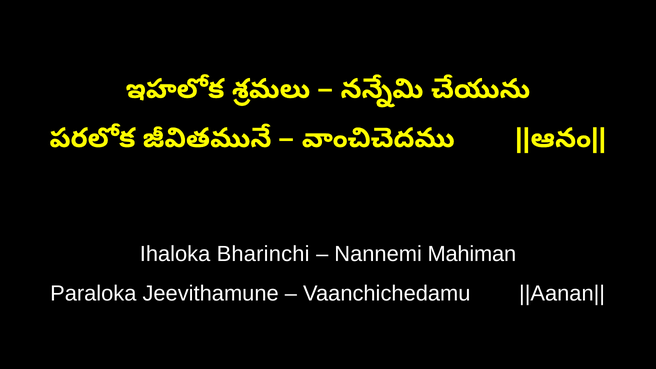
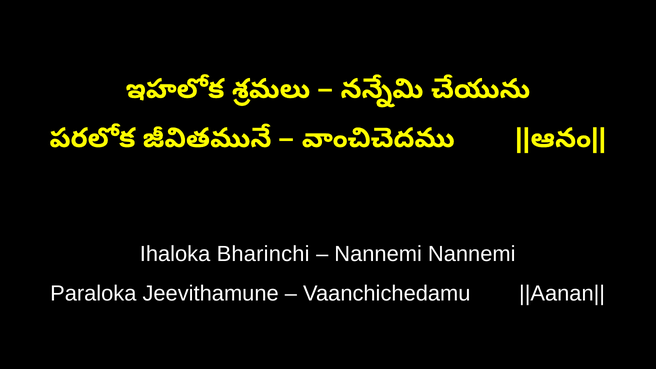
Nannemi Mahiman: Mahiman -> Nannemi
